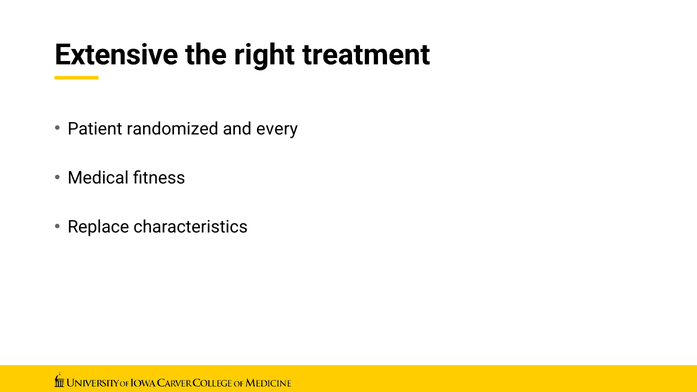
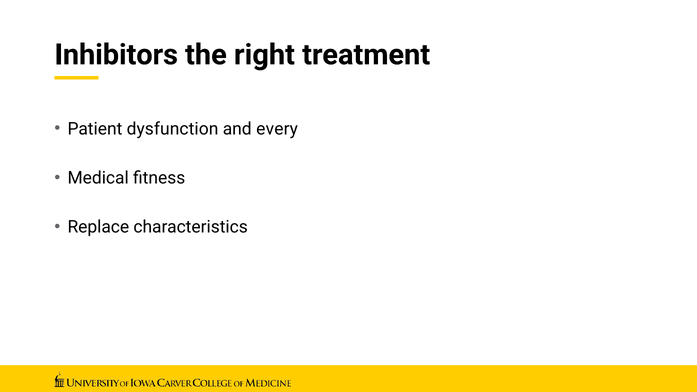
Extensive: Extensive -> Inhibitors
randomized: randomized -> dysfunction
